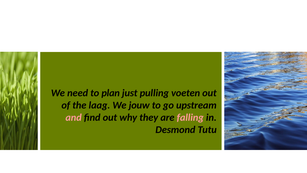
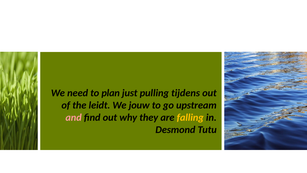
voeten: voeten -> tijdens
laag: laag -> leidt
falling colour: pink -> yellow
